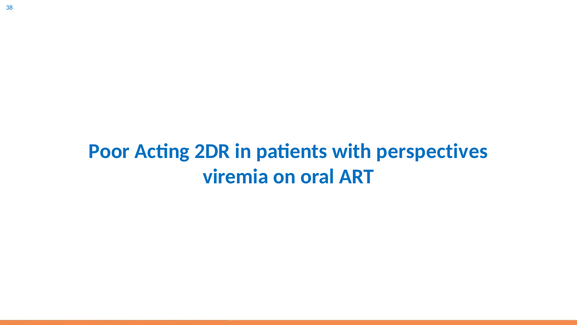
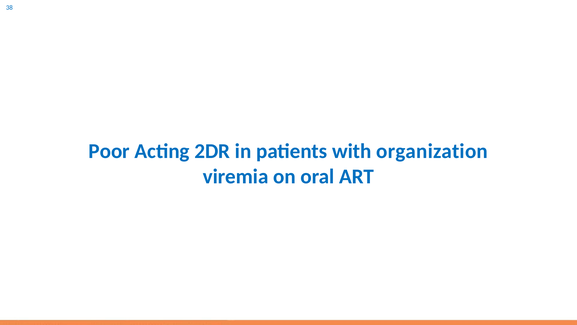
perspectives: perspectives -> organization
